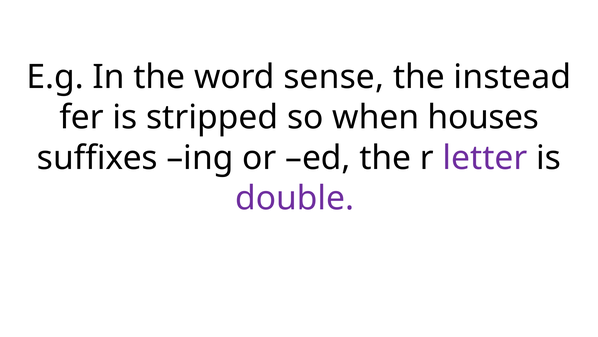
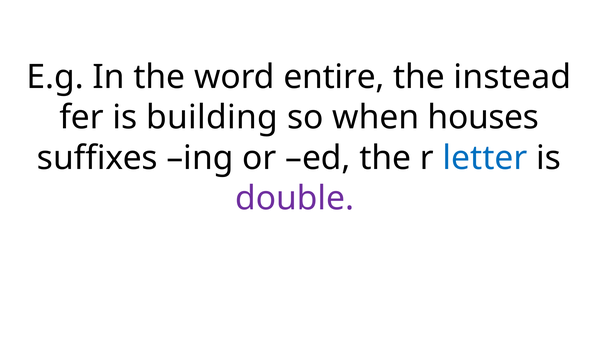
sense: sense -> entire
stripped: stripped -> building
letter colour: purple -> blue
